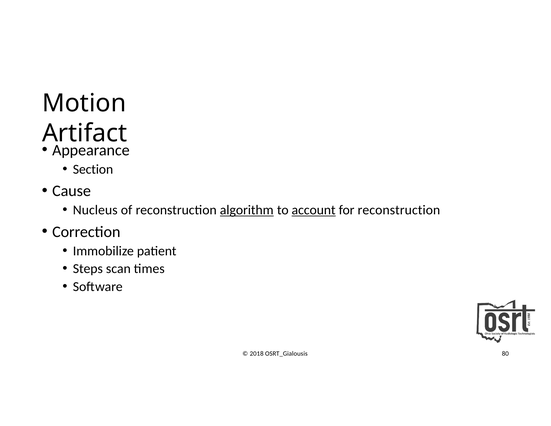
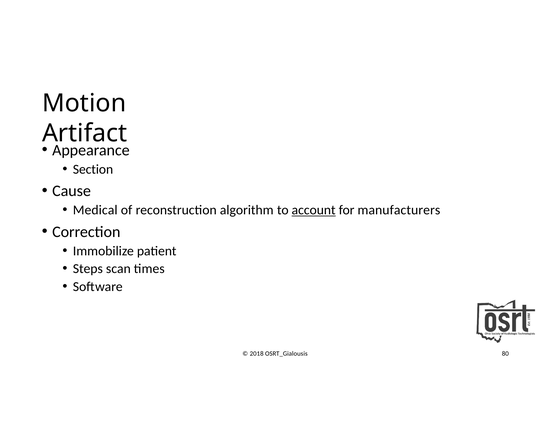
Nucleus: Nucleus -> Medical
algorithm underline: present -> none
for reconstruction: reconstruction -> manufacturers
